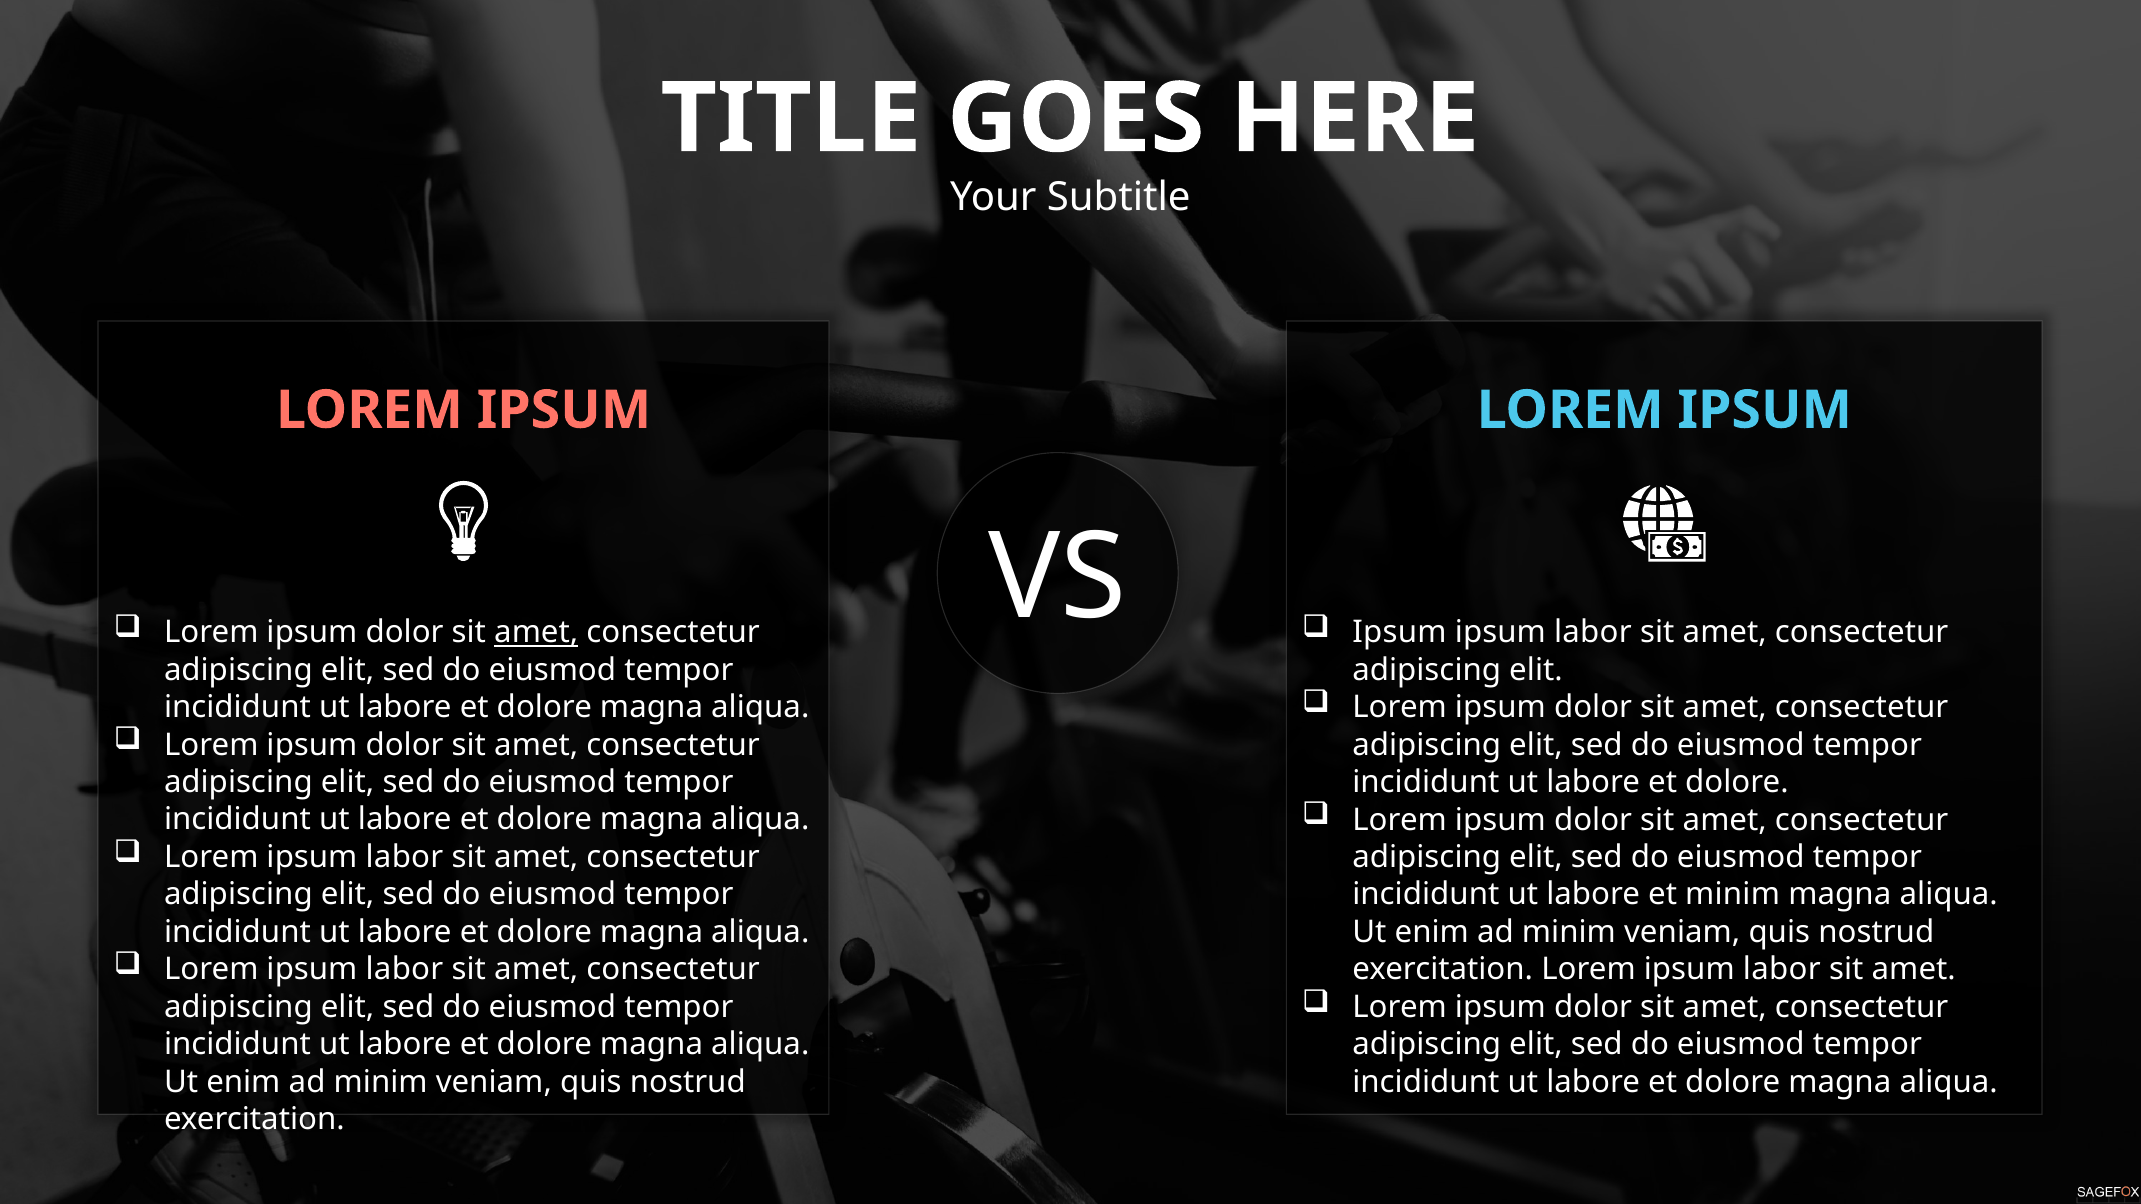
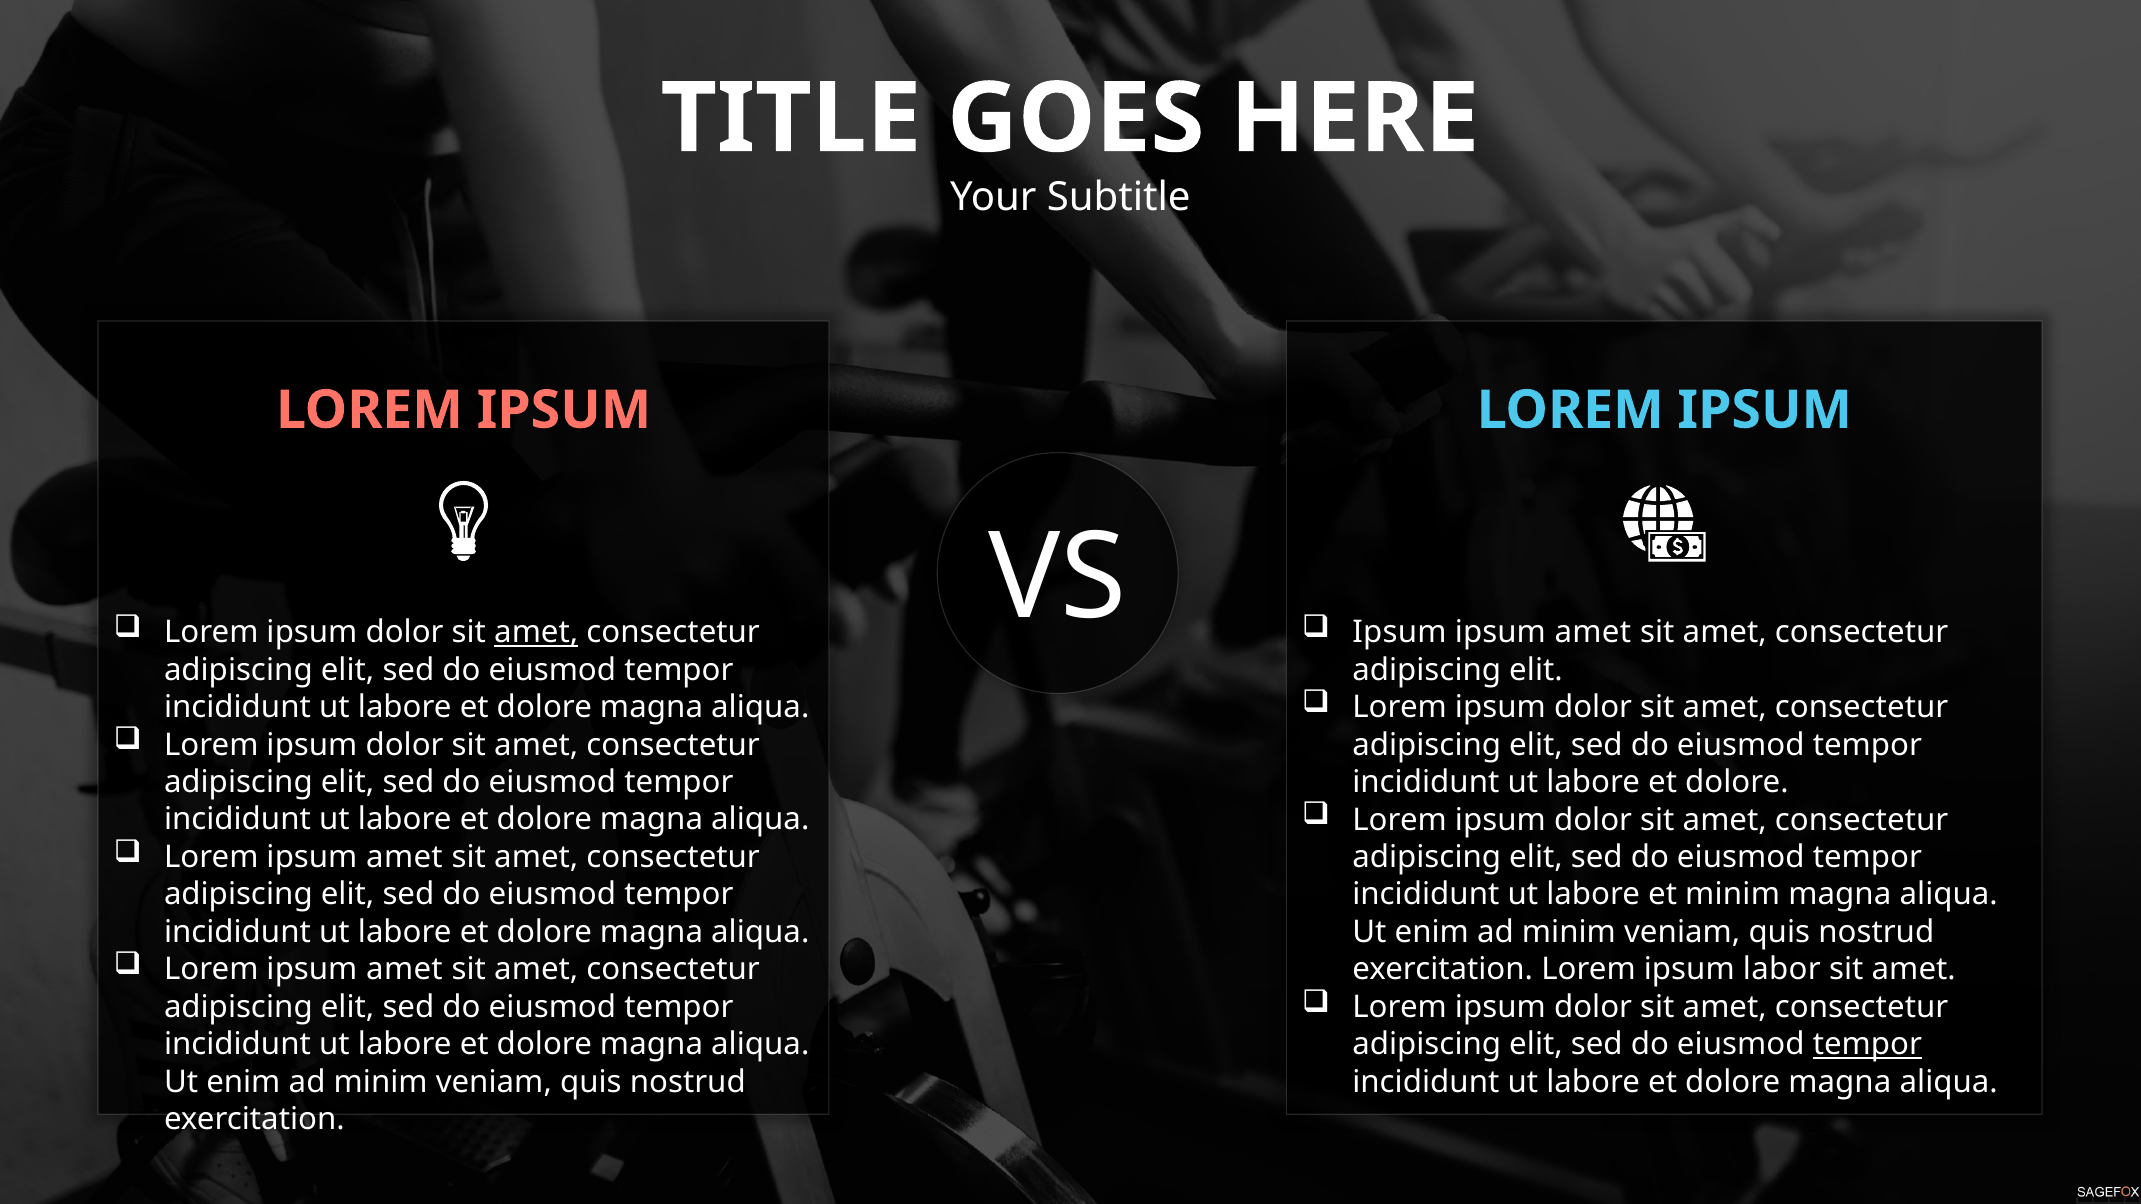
labor at (1593, 632): labor -> amet
labor at (404, 857): labor -> amet
labor at (404, 970): labor -> amet
tempor at (1867, 1045) underline: none -> present
